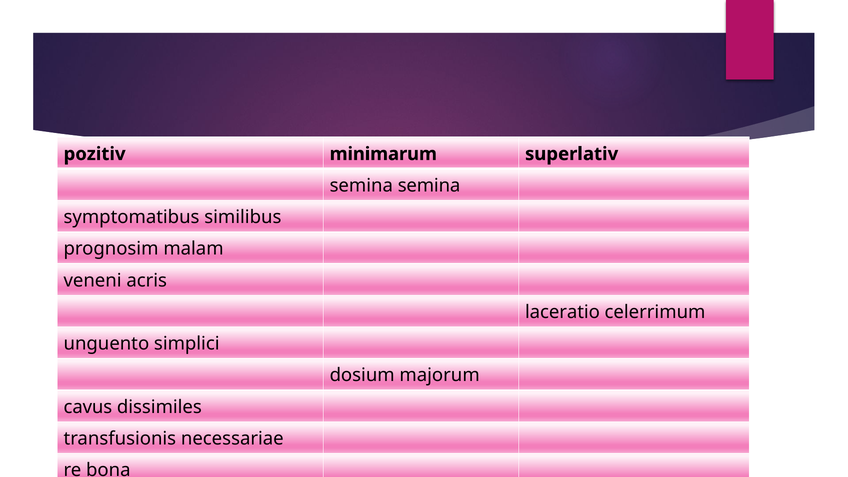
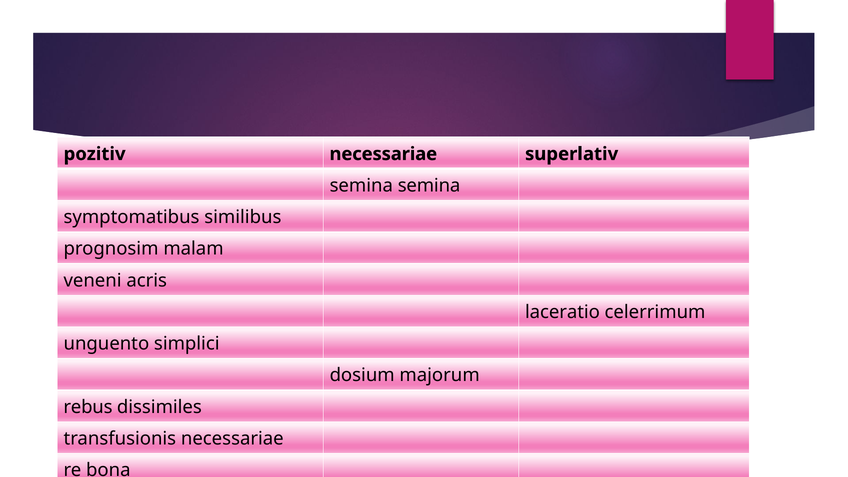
pozitiv minimarum: minimarum -> necessariae
cavus: cavus -> rebus
